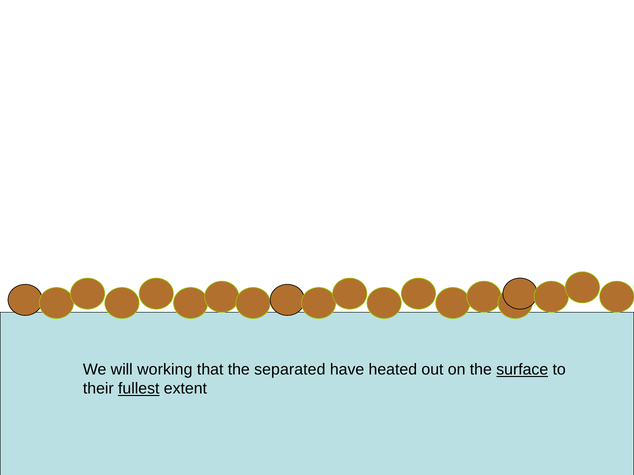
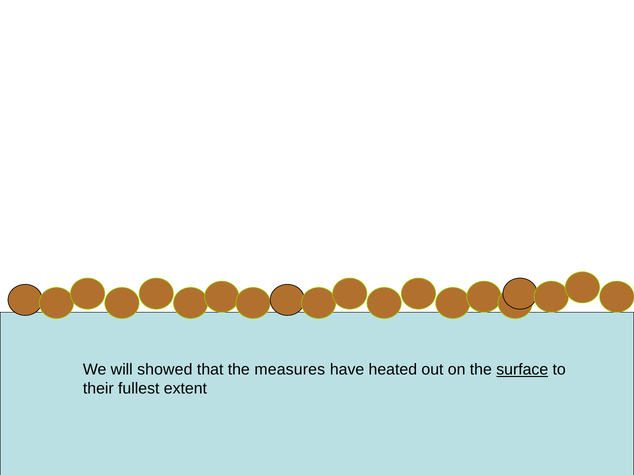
working: working -> showed
separated: separated -> measures
fullest underline: present -> none
